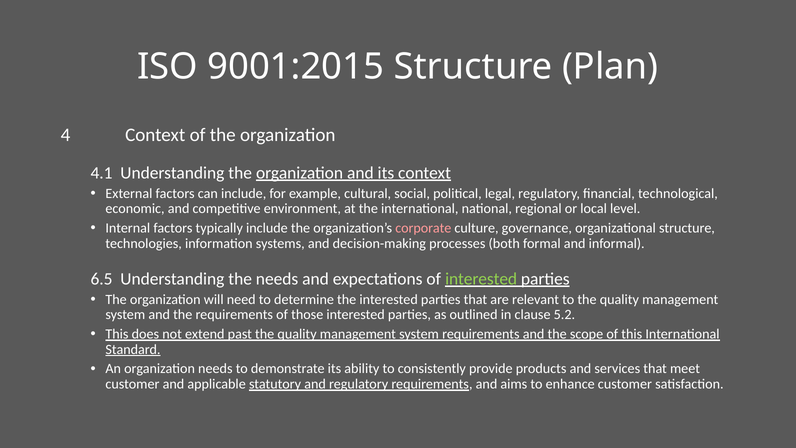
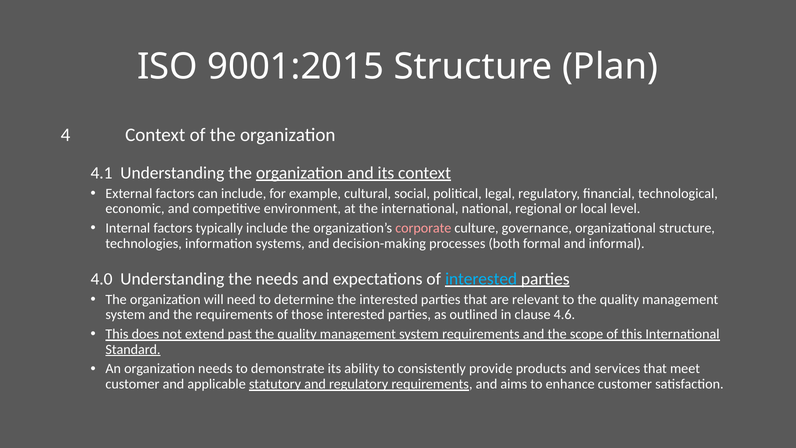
6.5: 6.5 -> 4.0
interested at (481, 279) colour: light green -> light blue
5.2: 5.2 -> 4.6
